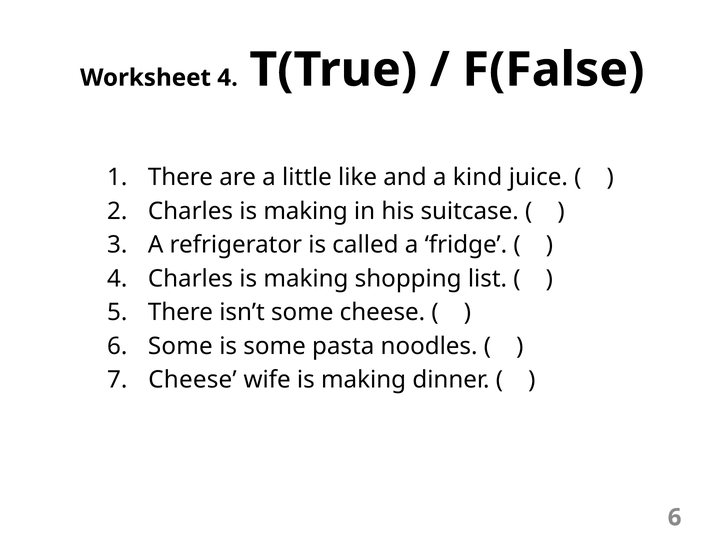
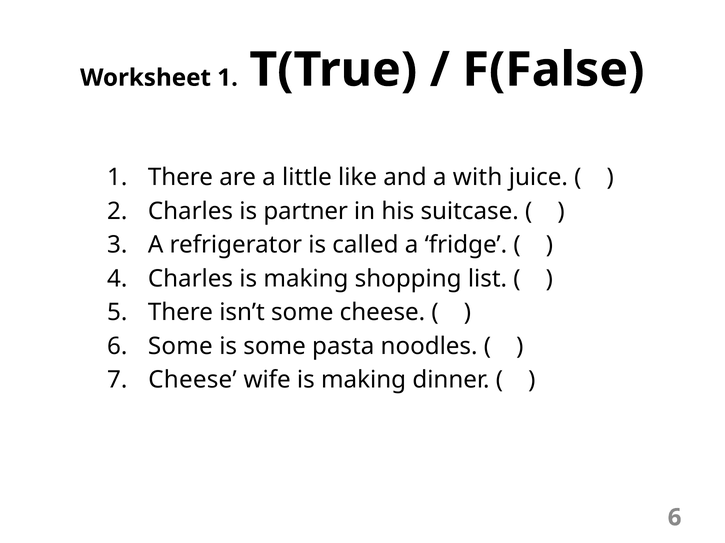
Worksheet 4: 4 -> 1
kind: kind -> with
2 Charles is making: making -> partner
